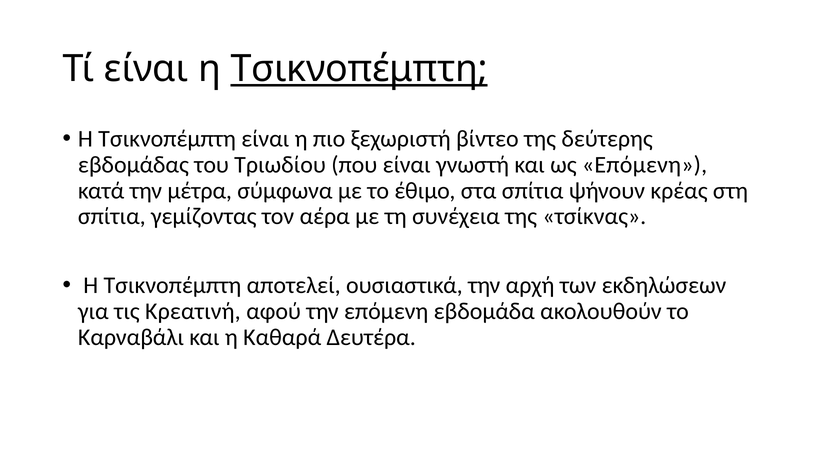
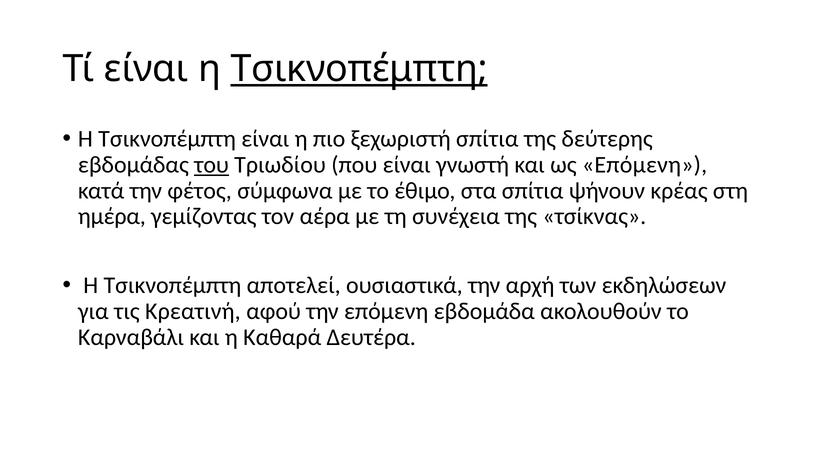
ξεχωριστή βίντεο: βίντεο -> σπίτια
του underline: none -> present
μέτρα: μέτρα -> φέτος
σπίτια at (112, 216): σπίτια -> ημέρα
